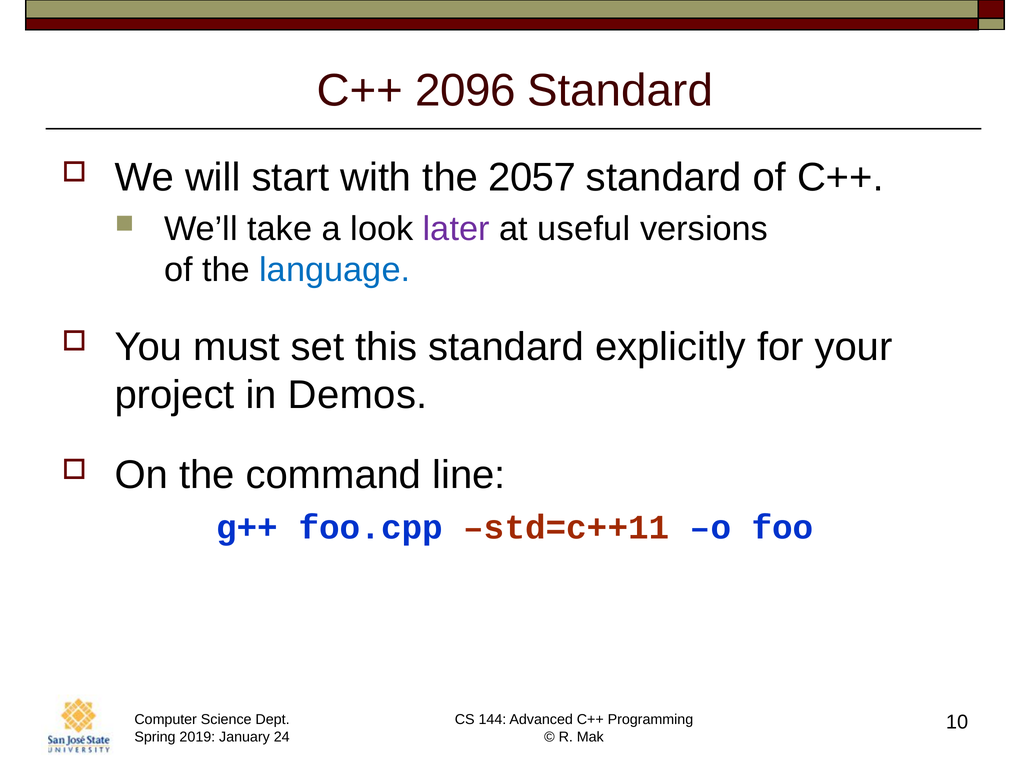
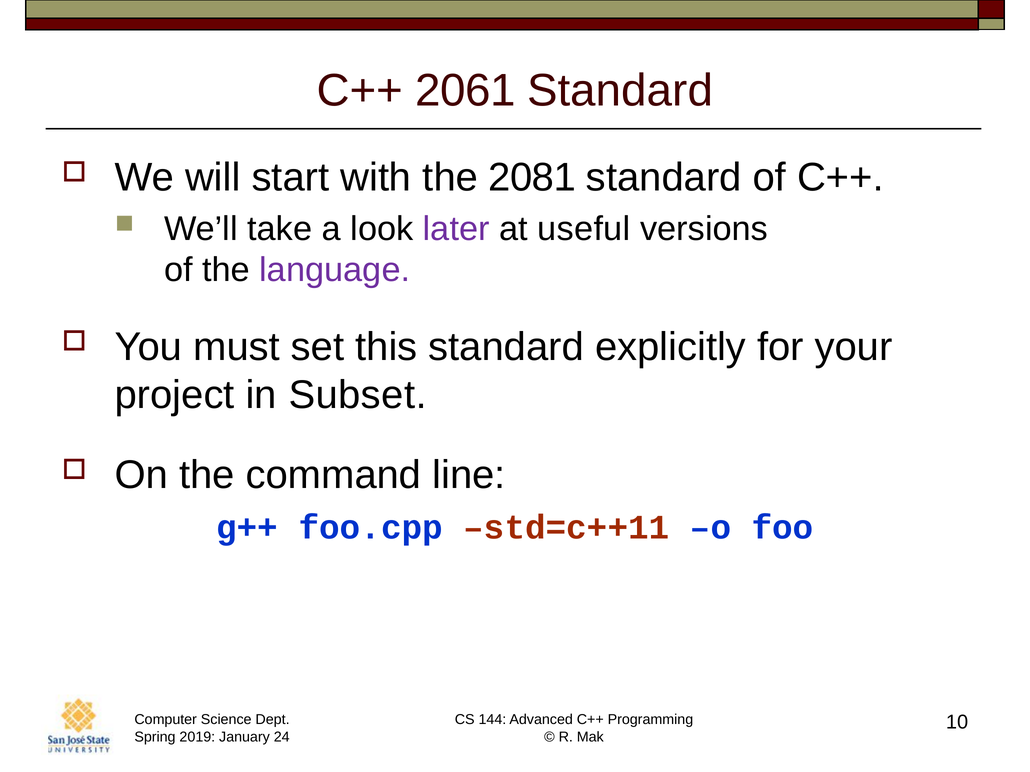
2096: 2096 -> 2061
2057: 2057 -> 2081
language colour: blue -> purple
Demos: Demos -> Subset
